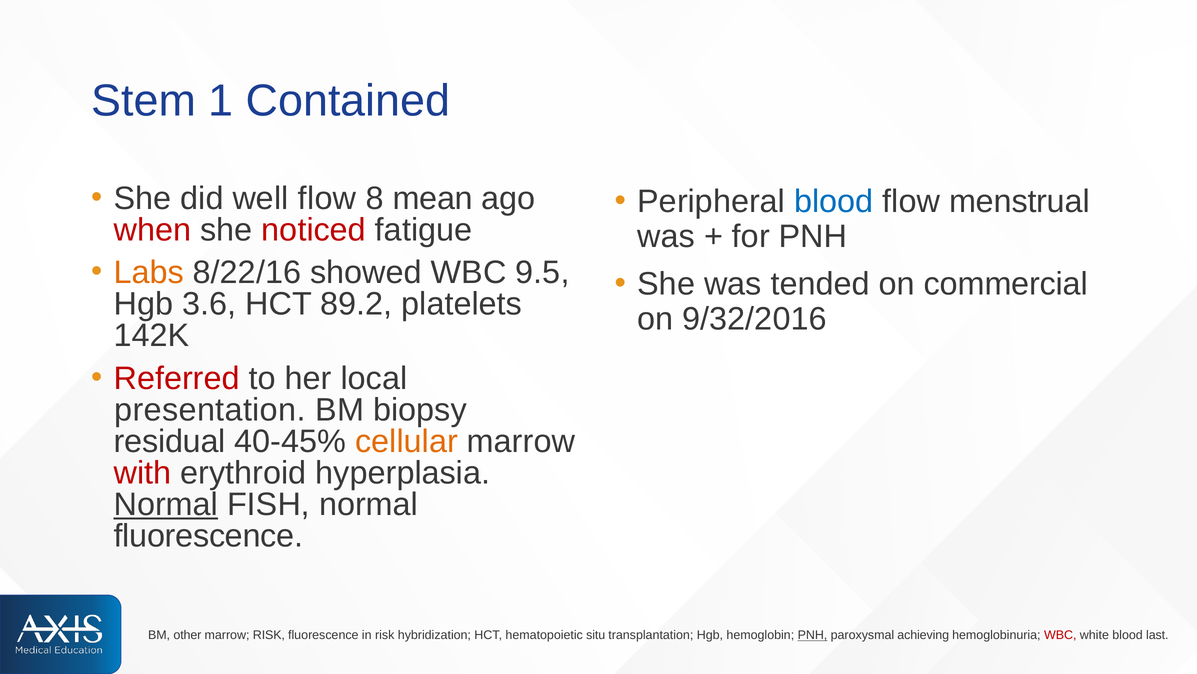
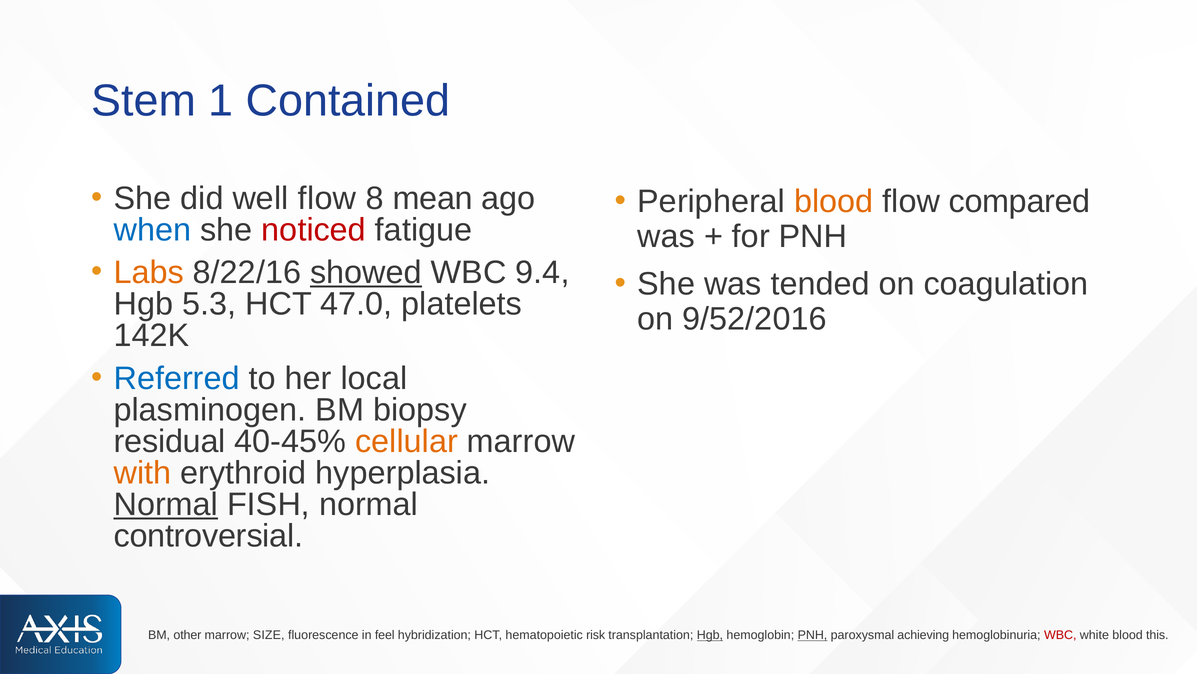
blood at (834, 201) colour: blue -> orange
menstrual: menstrual -> compared
when colour: red -> blue
showed underline: none -> present
9.5: 9.5 -> 9.4
commercial: commercial -> coagulation
3.6: 3.6 -> 5.3
89.2: 89.2 -> 47.0
9/32/2016: 9/32/2016 -> 9/52/2016
Referred colour: red -> blue
presentation: presentation -> plasminogen
with colour: red -> orange
fluorescence at (208, 536): fluorescence -> controversial
marrow RISK: RISK -> SIZE
in risk: risk -> feel
situ: situ -> risk
Hgb at (710, 635) underline: none -> present
last: last -> this
